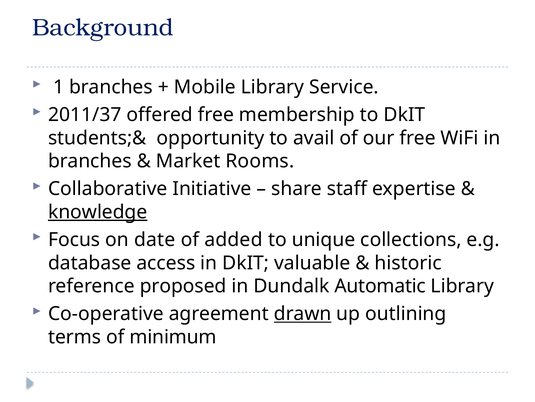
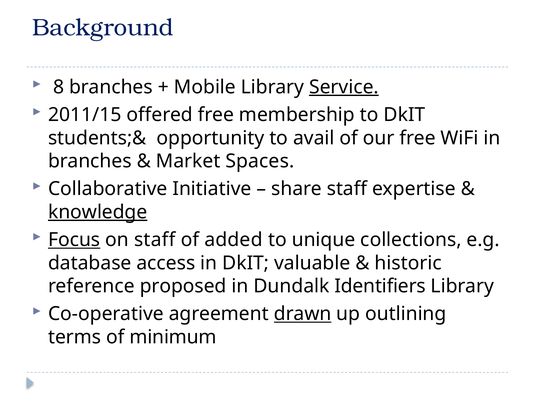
1: 1 -> 8
Service underline: none -> present
2011/37: 2011/37 -> 2011/15
Rooms: Rooms -> Spaces
Focus underline: none -> present
on date: date -> staff
Automatic: Automatic -> Identifiers
